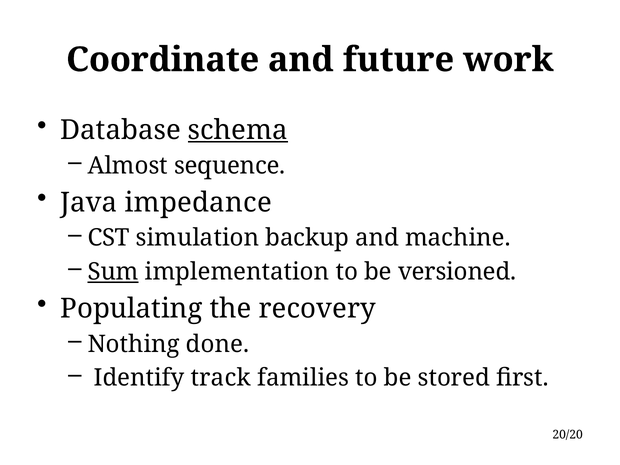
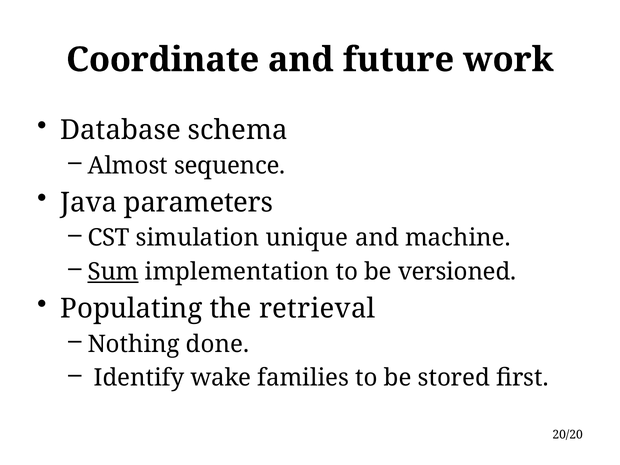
schema underline: present -> none
impedance: impedance -> parameters
backup: backup -> unique
recovery: recovery -> retrieval
track: track -> wake
